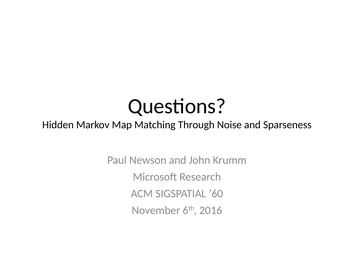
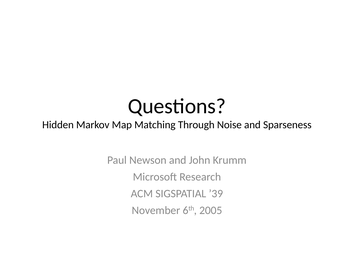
’60: ’60 -> ’39
2016: 2016 -> 2005
